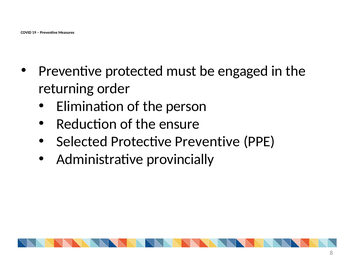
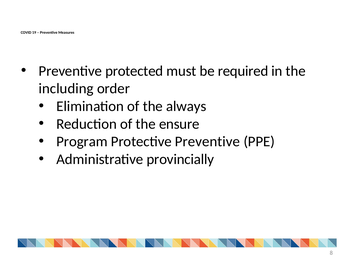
engaged: engaged -> required
returning: returning -> including
person: person -> always
Selected: Selected -> Program
